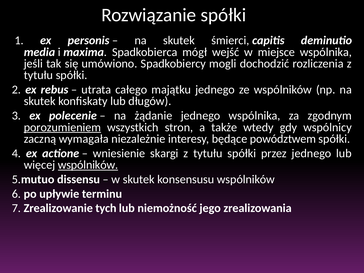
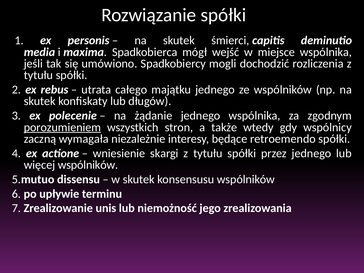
powództwem: powództwem -> retroemendo
wspólników at (88, 165) underline: present -> none
tych: tych -> unis
